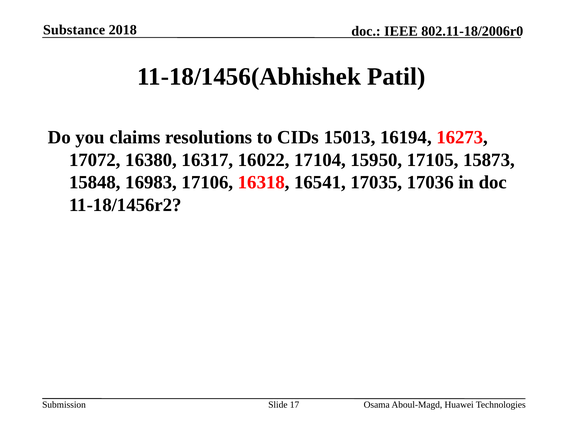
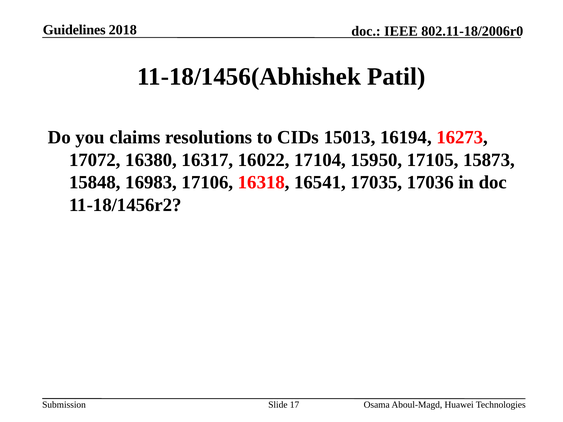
Substance: Substance -> Guidelines
